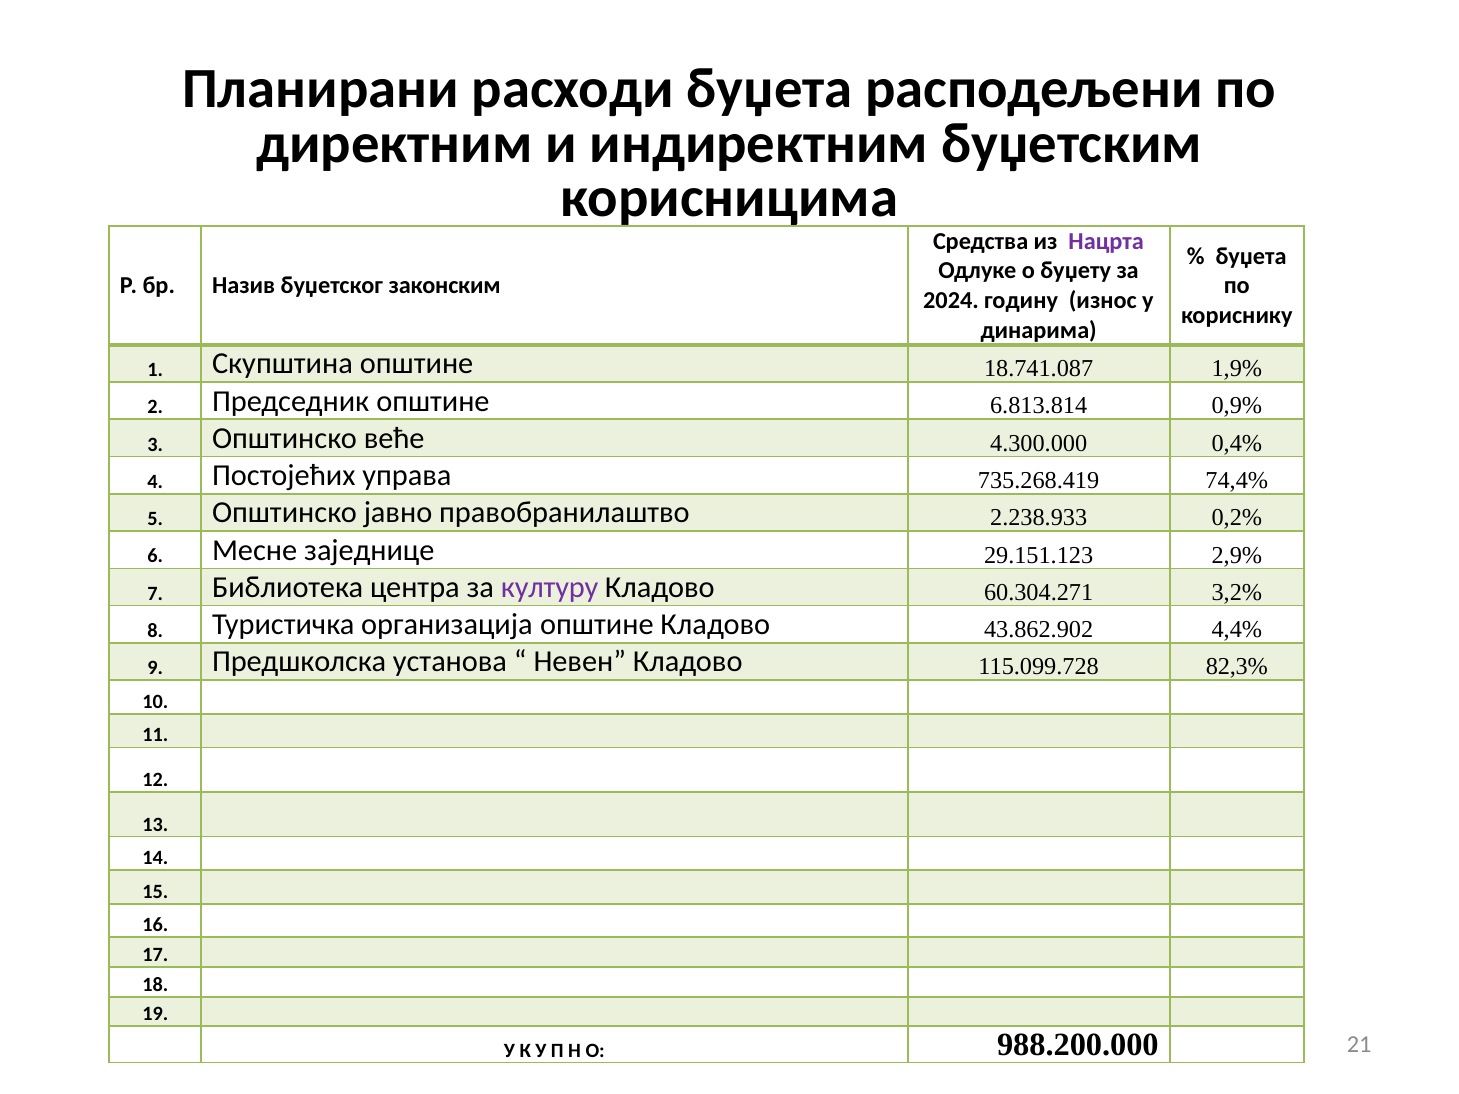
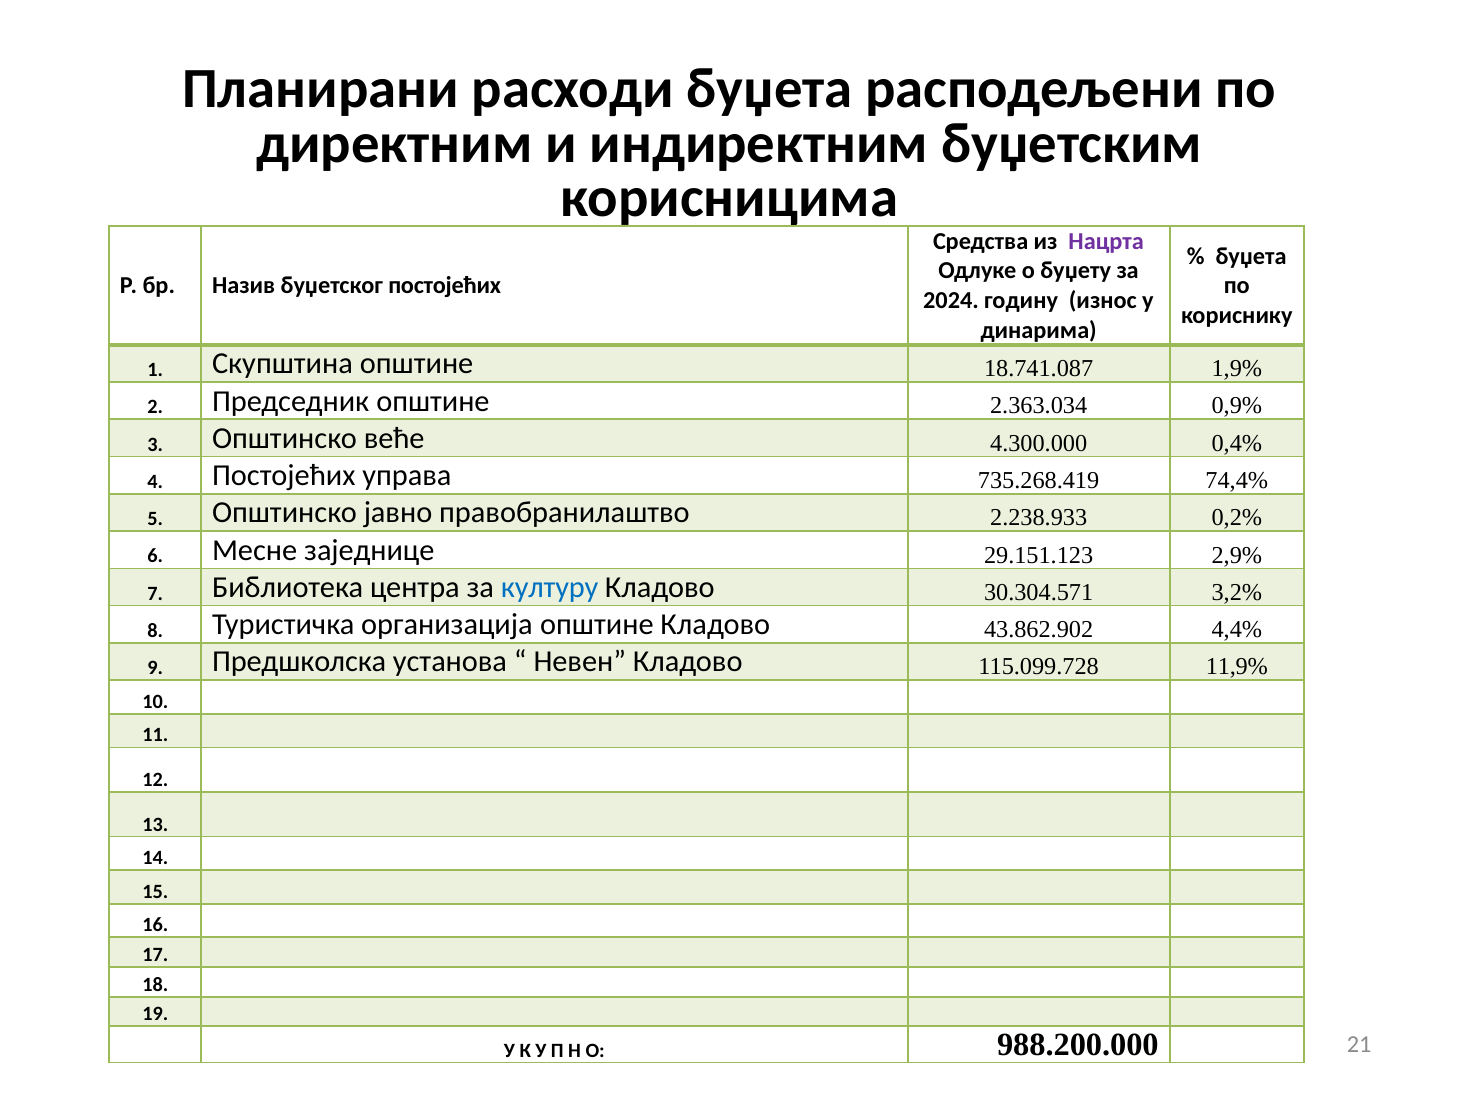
буџетског законским: законским -> постојећих
6.813.814: 6.813.814 -> 2.363.034
културу colour: purple -> blue
60.304.271: 60.304.271 -> 30.304.571
82,3%: 82,3% -> 11,9%
